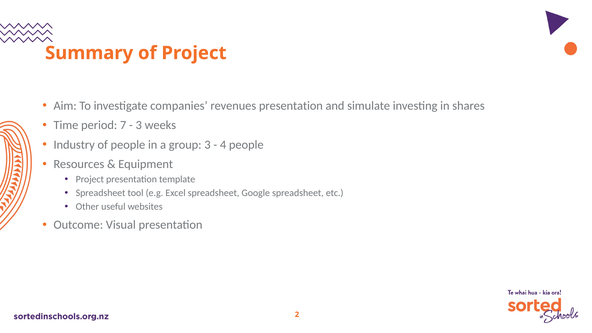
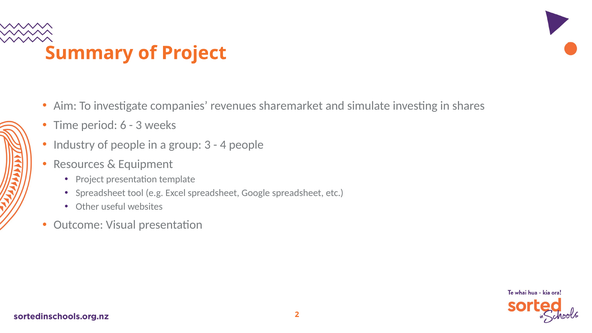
revenues presentation: presentation -> sharemarket
7: 7 -> 6
